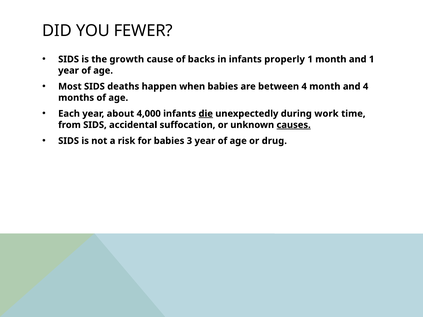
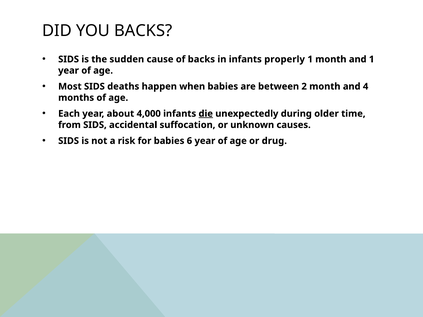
YOU FEWER: FEWER -> BACKS
growth: growth -> sudden
between 4: 4 -> 2
work: work -> older
causes underline: present -> none
3: 3 -> 6
